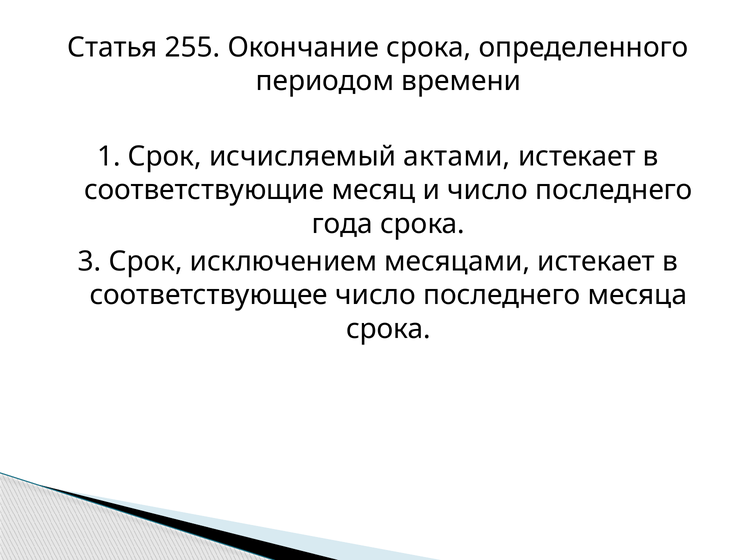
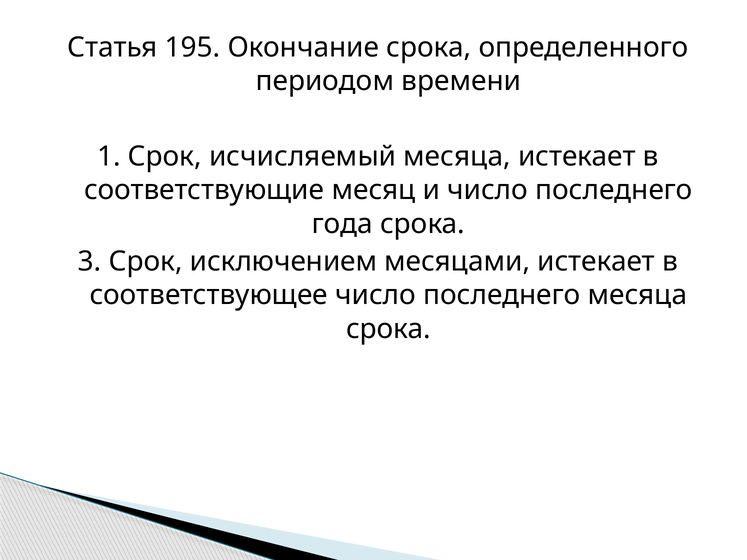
255: 255 -> 195
исчисляемый актами: актами -> месяца
